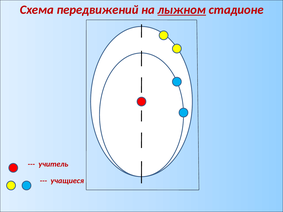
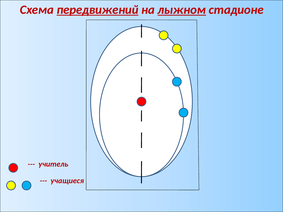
передвижений underline: none -> present
